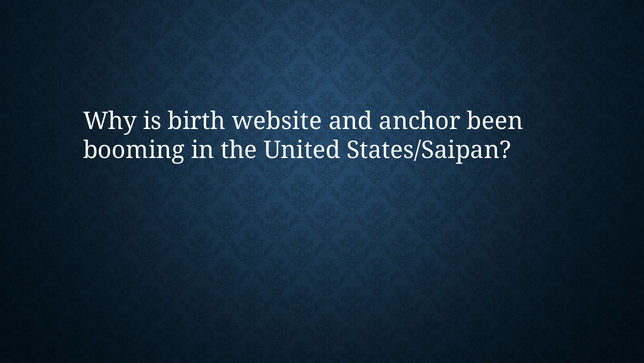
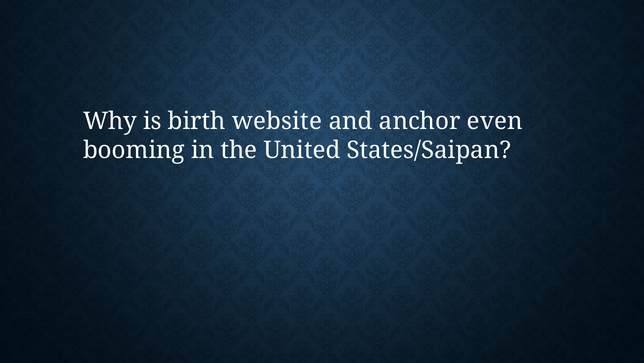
been: been -> even
